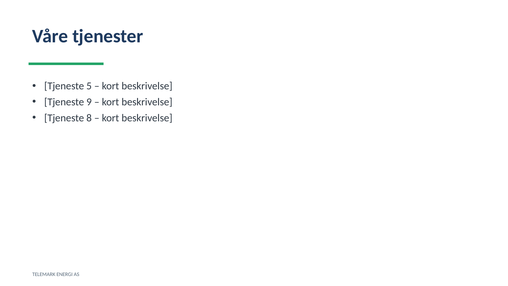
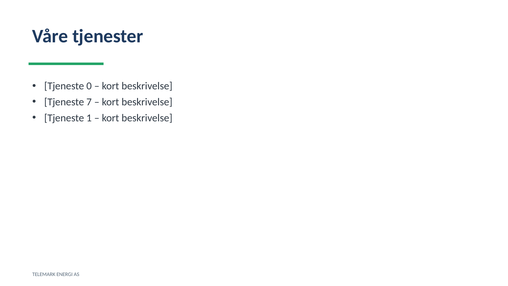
5: 5 -> 0
9: 9 -> 7
8: 8 -> 1
